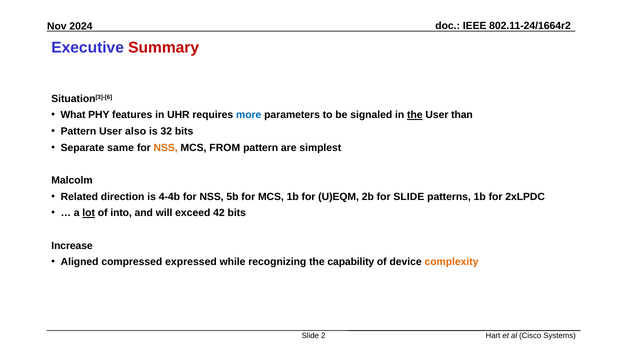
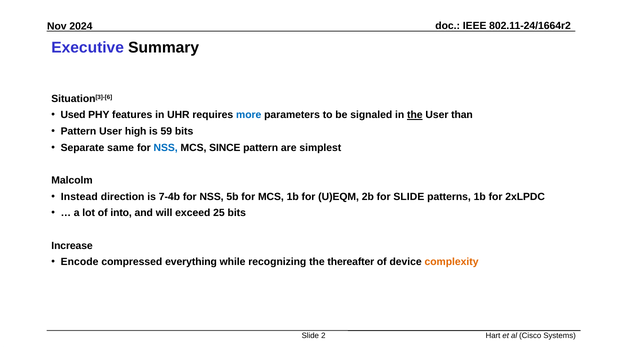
Summary colour: red -> black
What: What -> Used
also: also -> high
32: 32 -> 59
NSS at (166, 148) colour: orange -> blue
FROM: FROM -> SINCE
Related: Related -> Instead
4-4b: 4-4b -> 7-4b
lot underline: present -> none
42: 42 -> 25
Aligned: Aligned -> Encode
expressed: expressed -> everything
capability: capability -> thereafter
